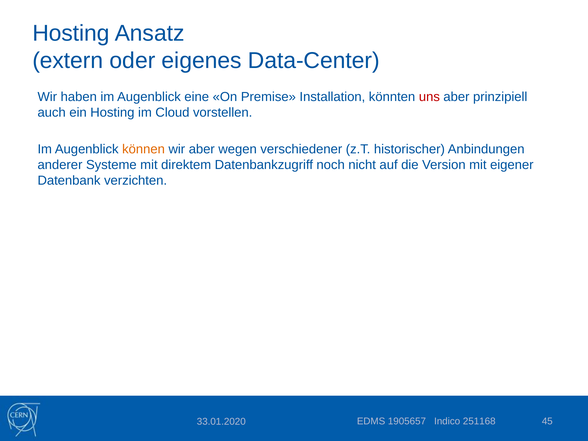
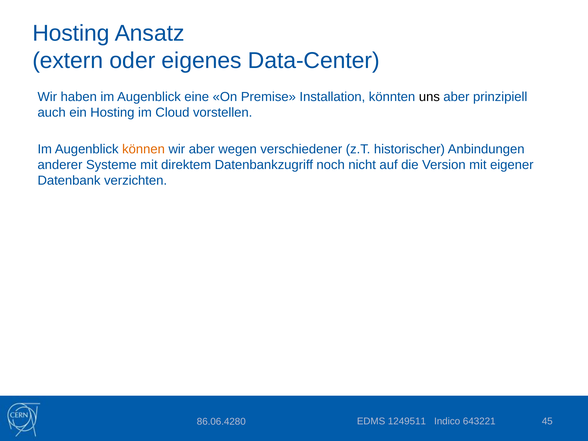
uns colour: red -> black
1905657: 1905657 -> 1249511
251168: 251168 -> 643221
33.01.2020: 33.01.2020 -> 86.06.4280
